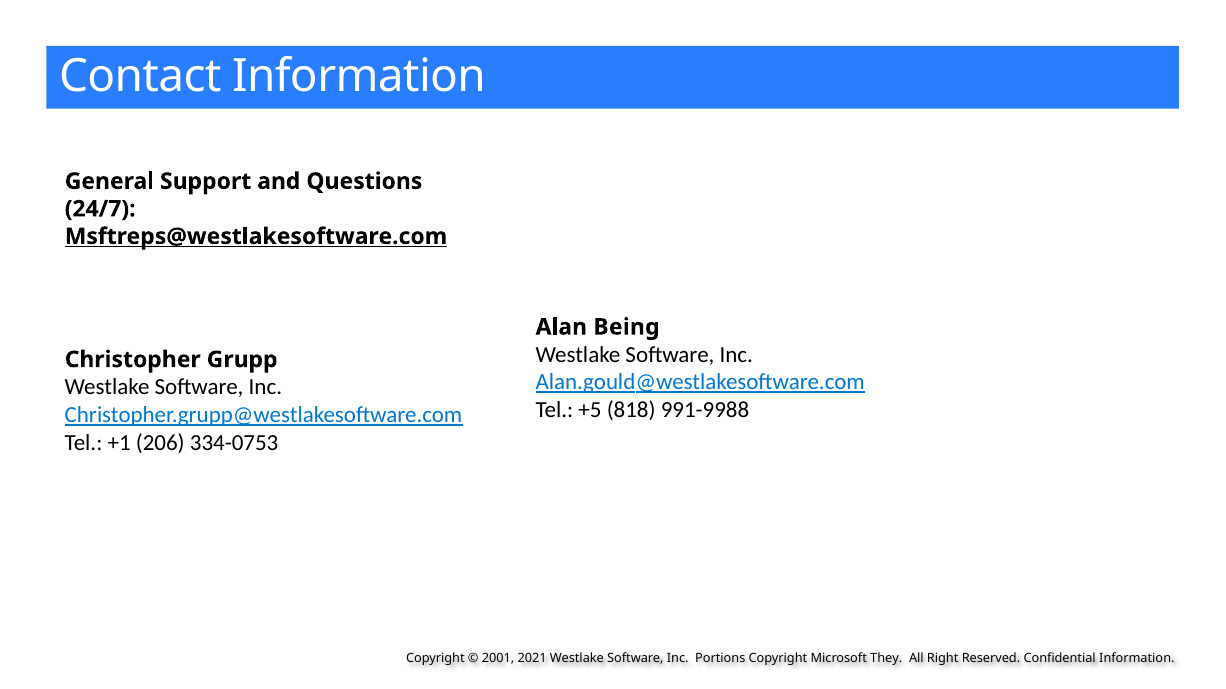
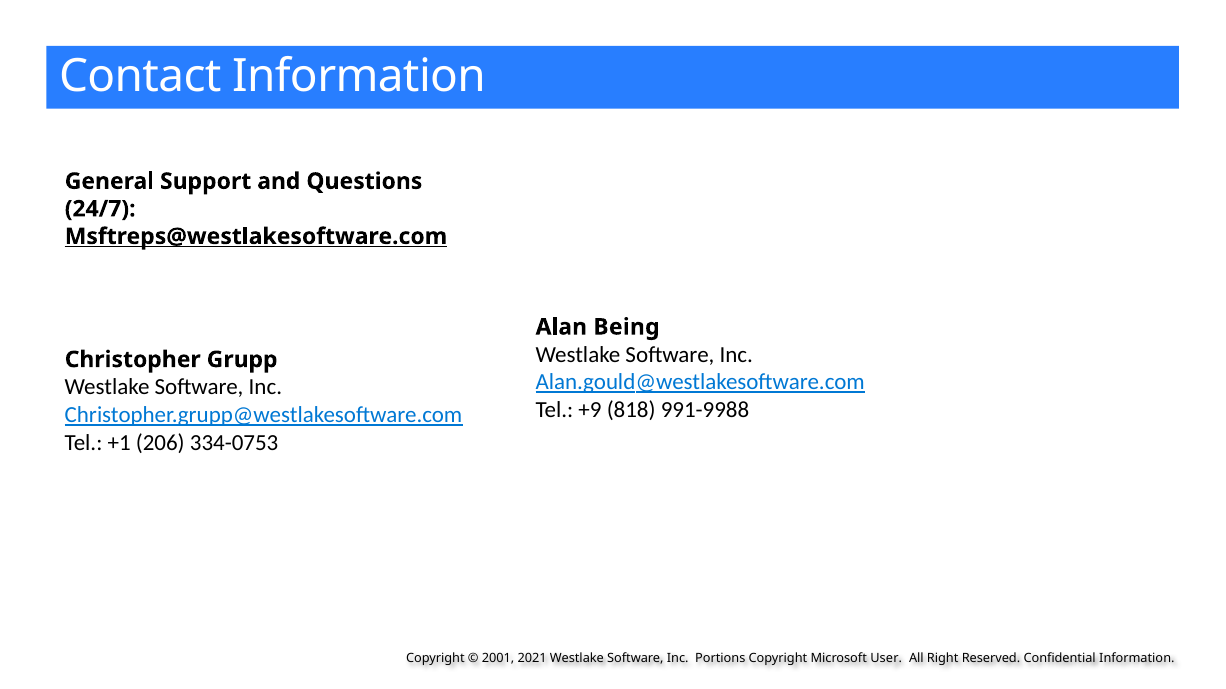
+5: +5 -> +9
They: They -> User
